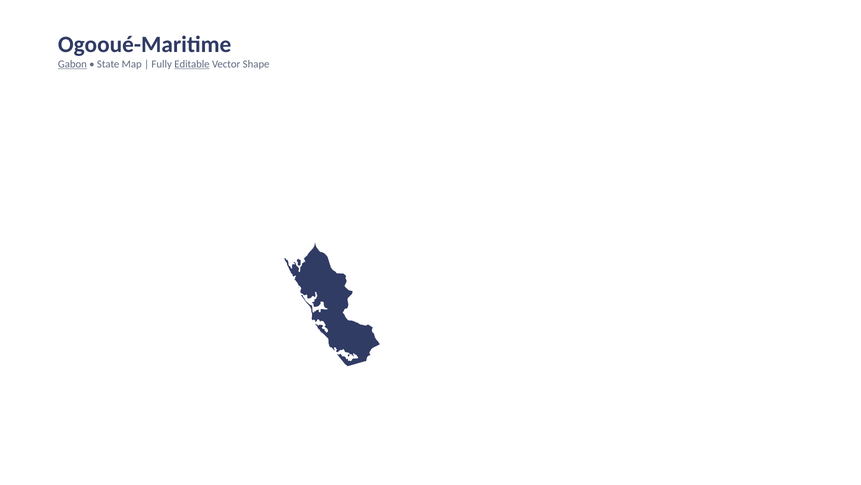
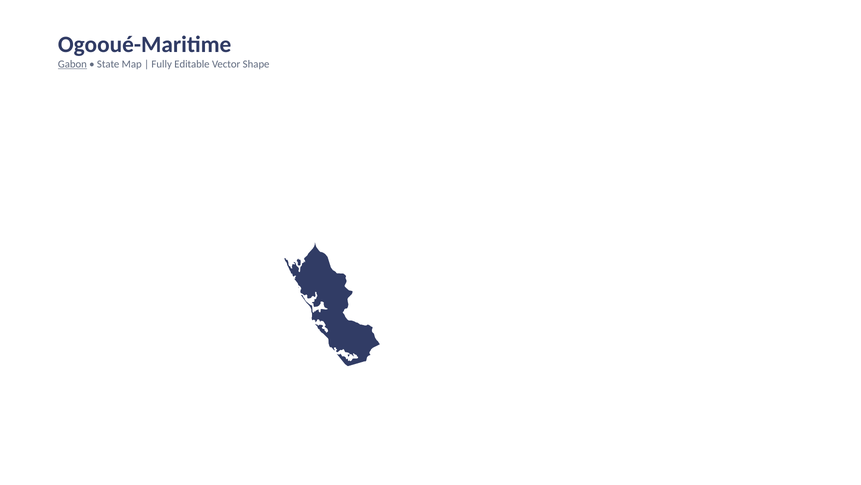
Editable underline: present -> none
